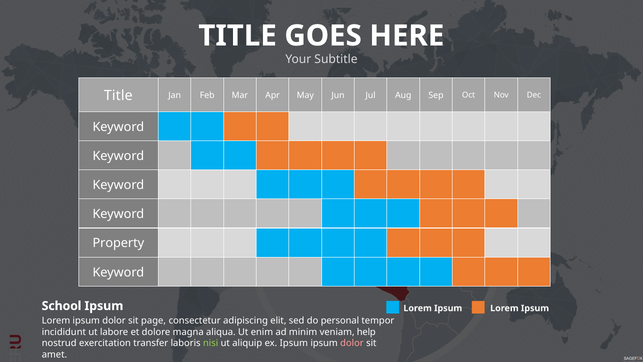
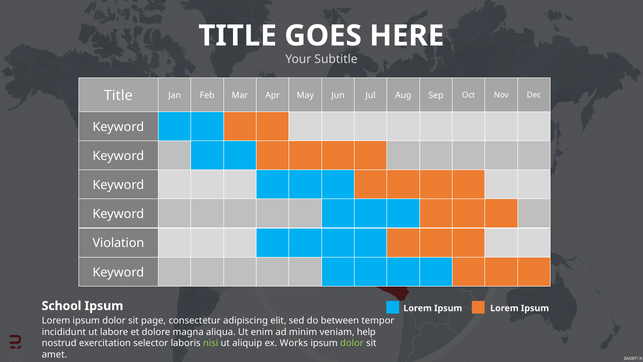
Property: Property -> Violation
personal: personal -> between
transfer: transfer -> selector
ex Ipsum: Ipsum -> Works
dolor at (352, 343) colour: pink -> light green
